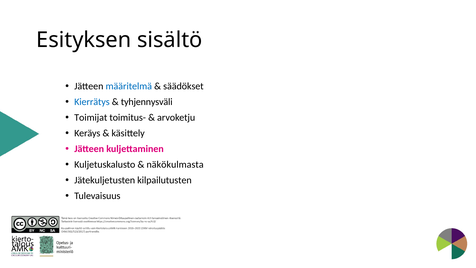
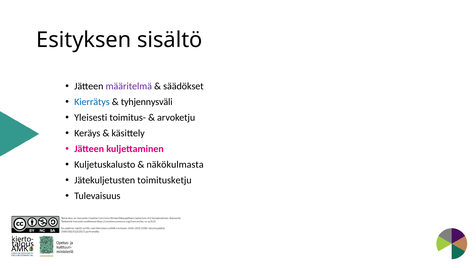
määritelmä colour: blue -> purple
Toimijat: Toimijat -> Yleisesti
kilpailutusten: kilpailutusten -> toimitusketju
